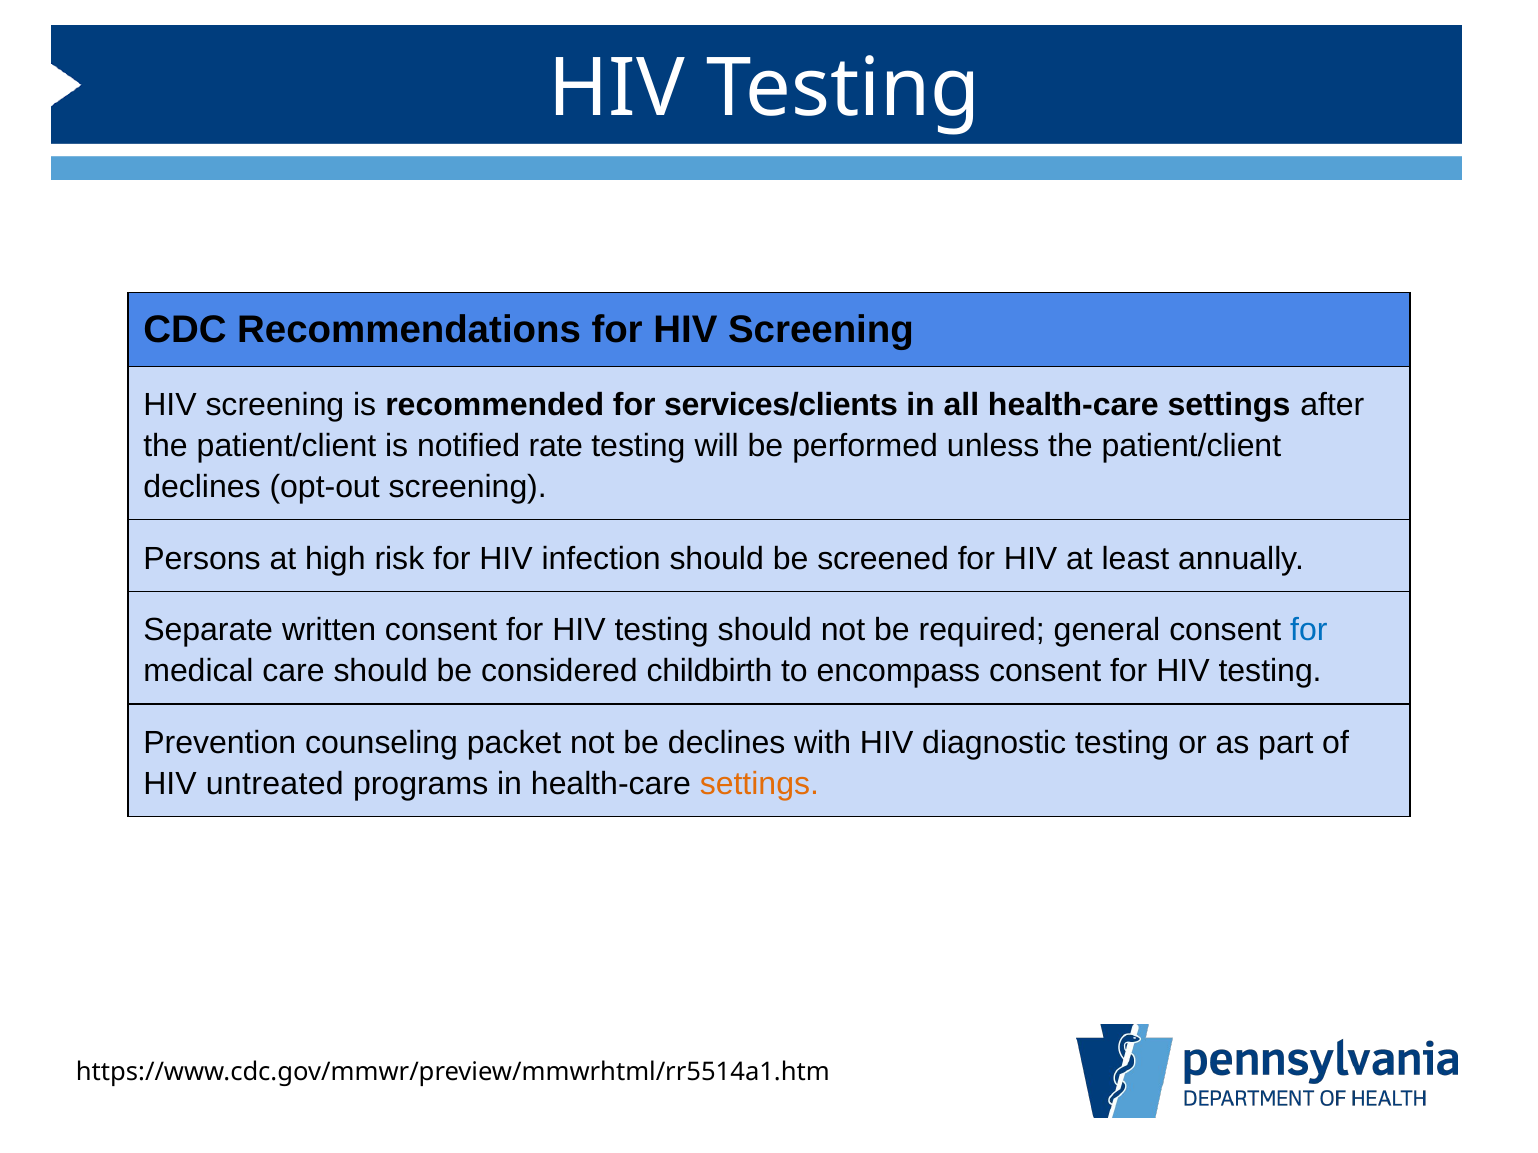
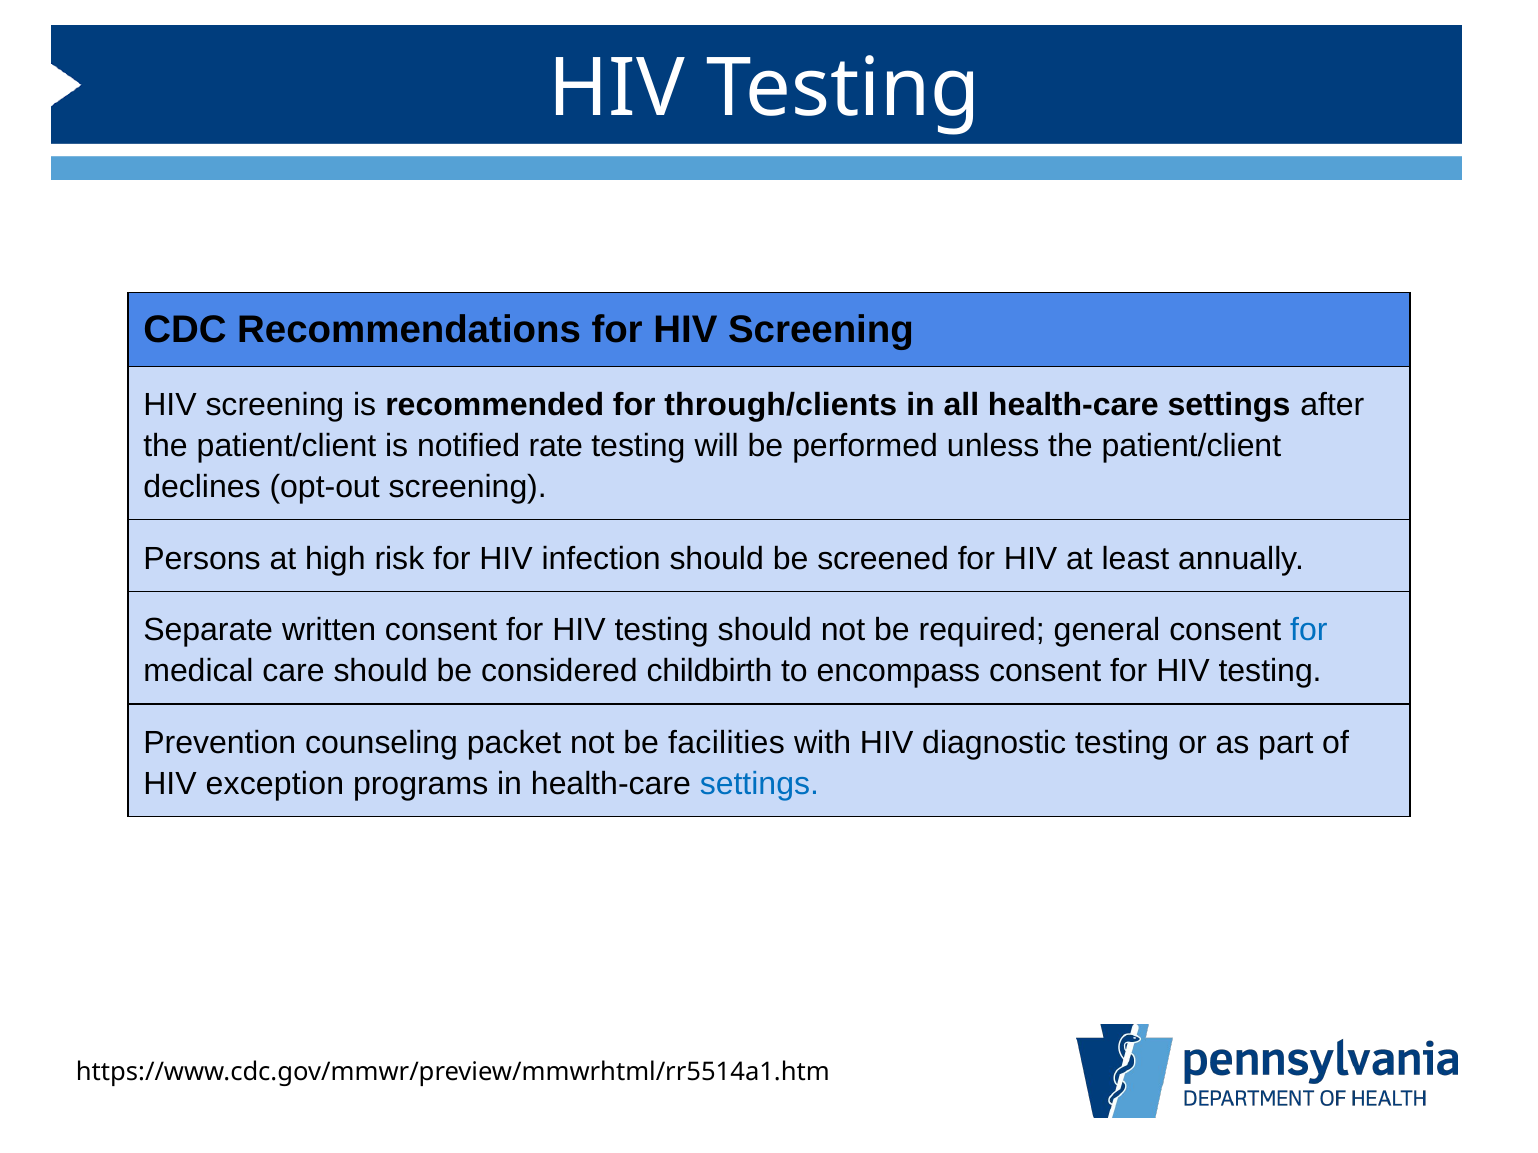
services/clients: services/clients -> through/clients
be declines: declines -> facilities
untreated: untreated -> exception
settings at (759, 784) colour: orange -> blue
